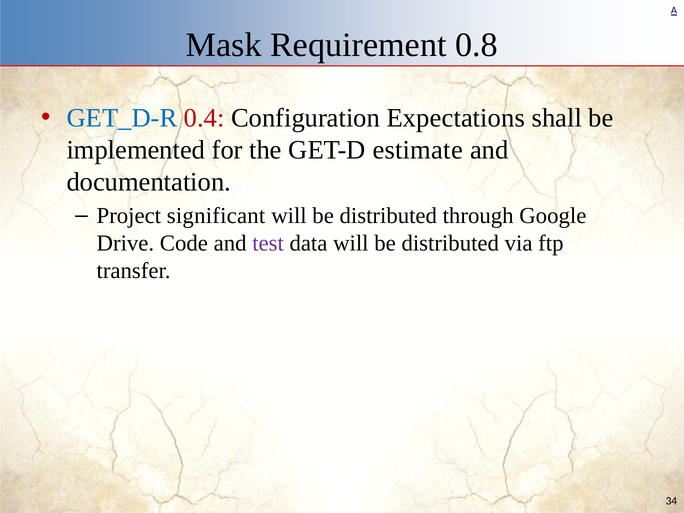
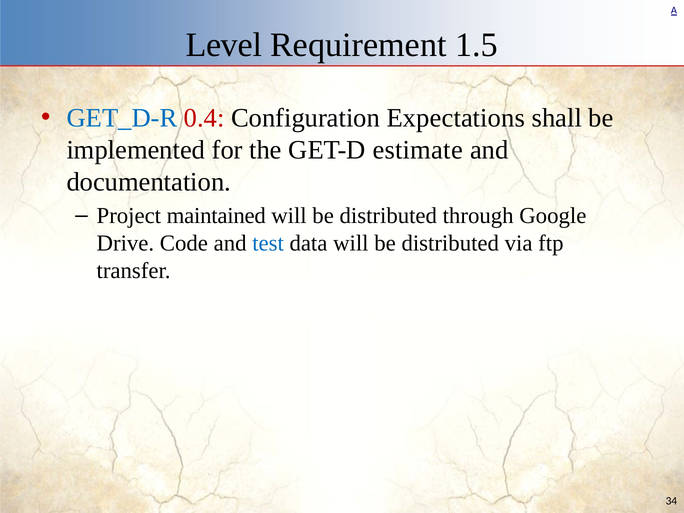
Mask: Mask -> Level
0.8: 0.8 -> 1.5
significant: significant -> maintained
test colour: purple -> blue
